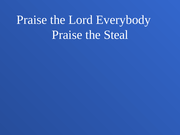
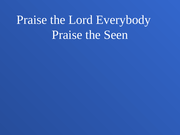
Steal: Steal -> Seen
